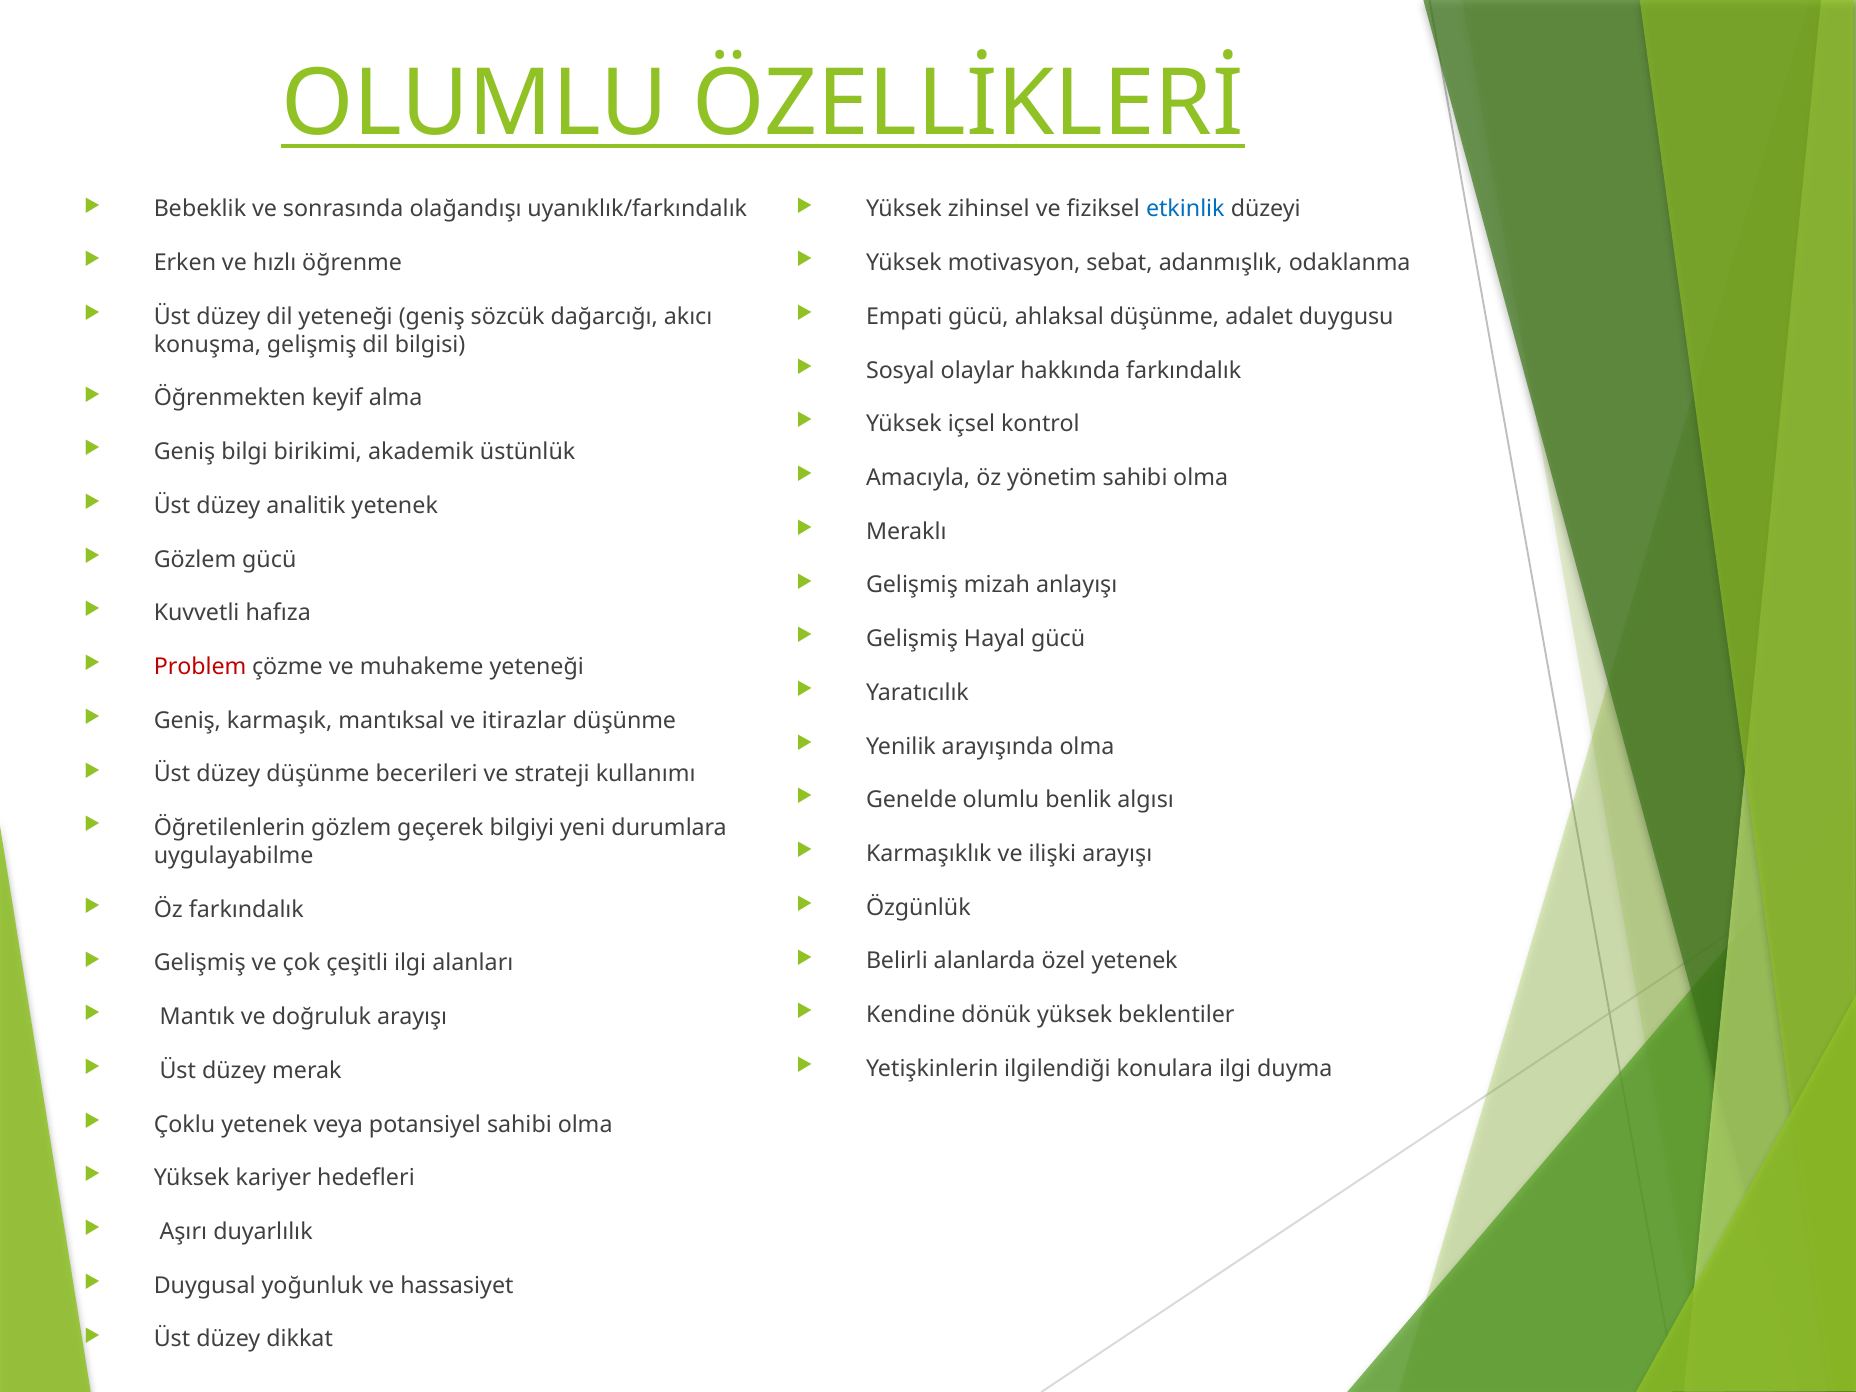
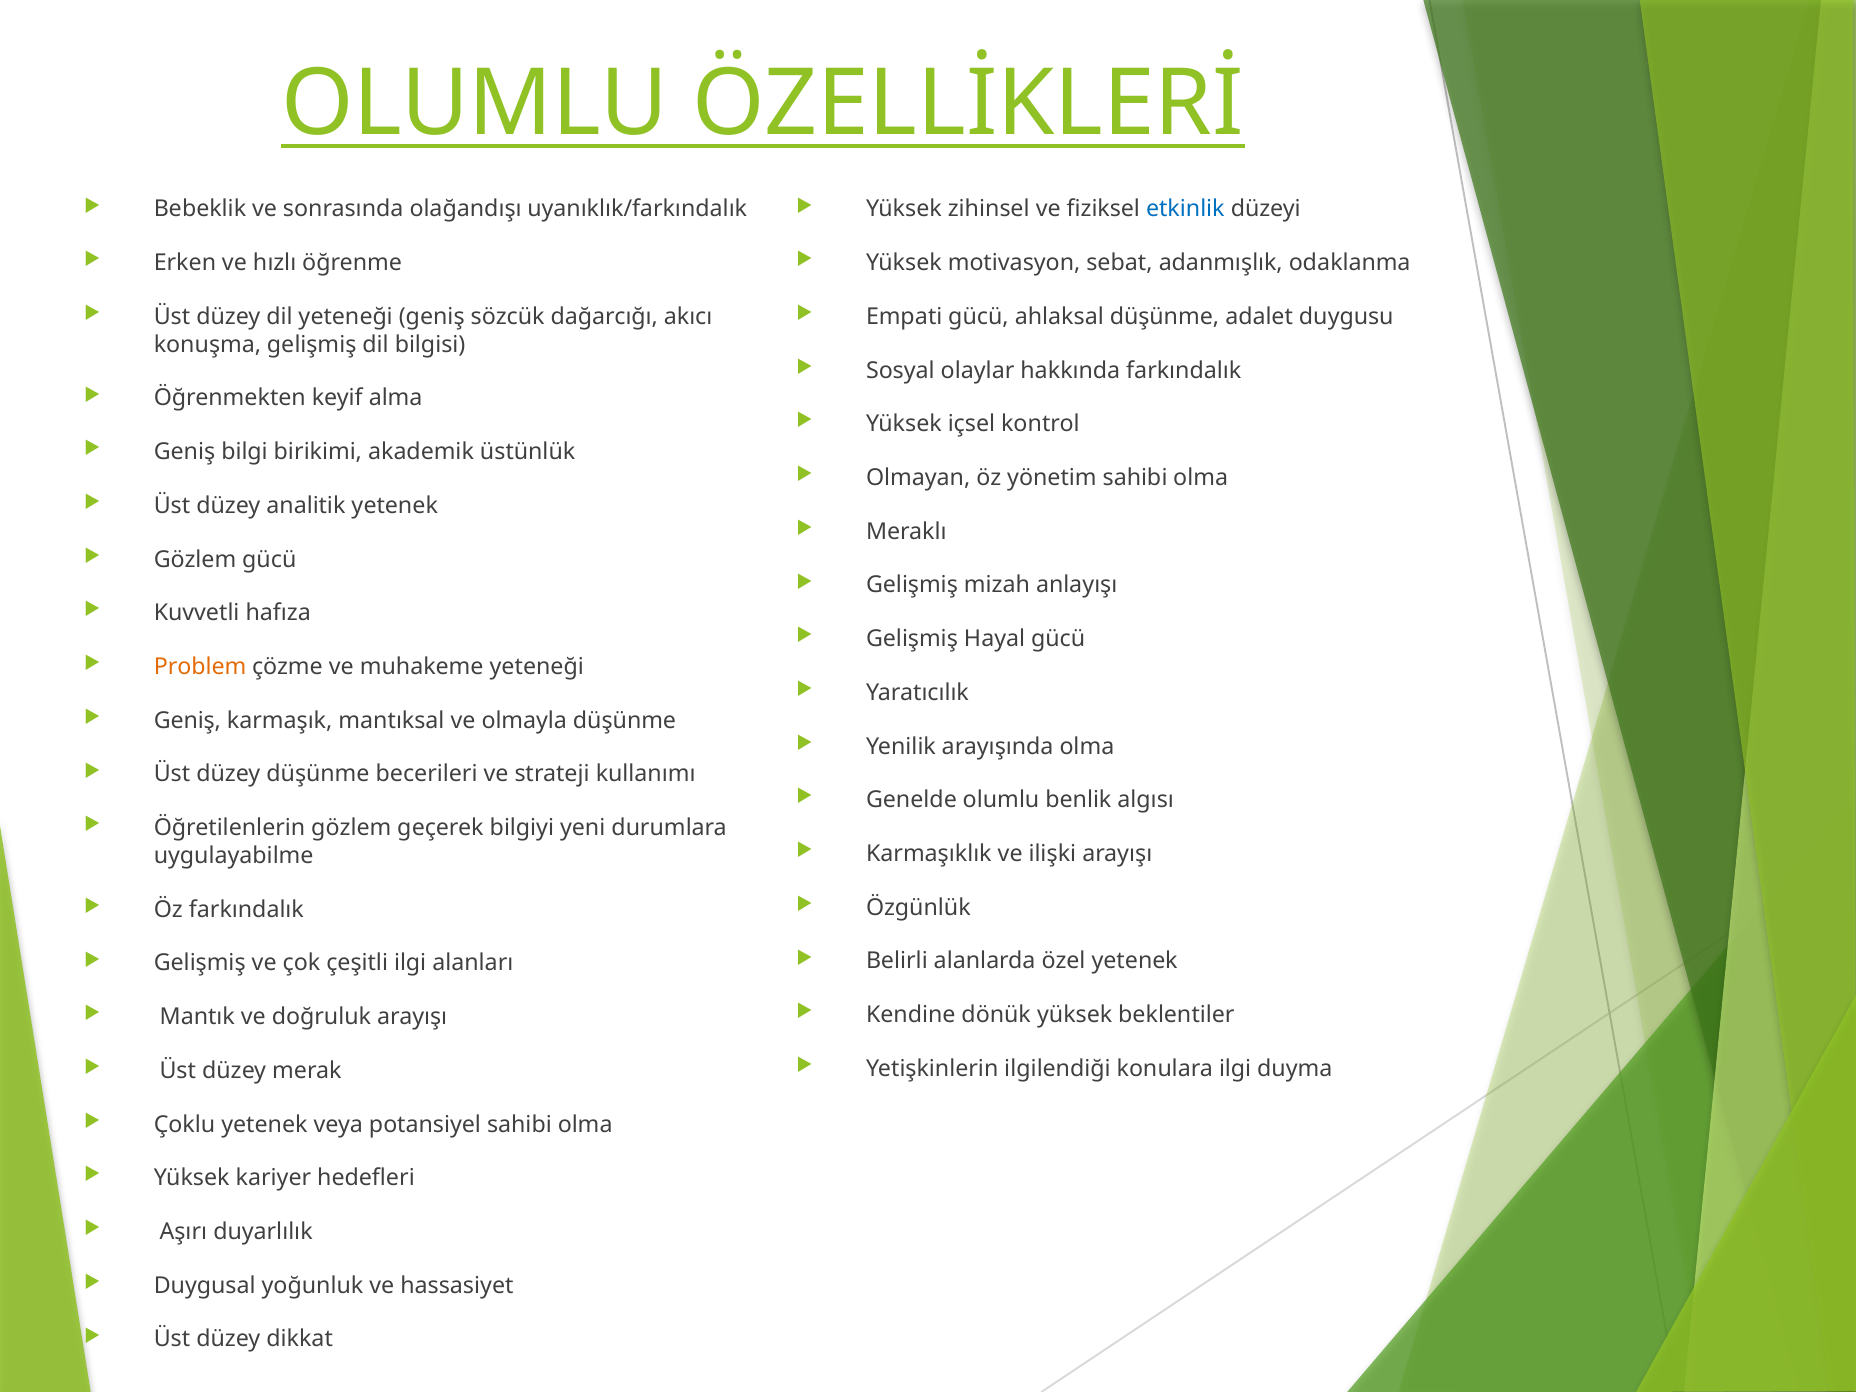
Amacıyla: Amacıyla -> Olmayan
Problem colour: red -> orange
itirazlar: itirazlar -> olmayla
